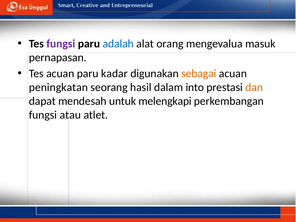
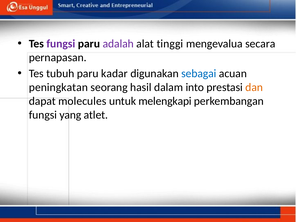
adalah colour: blue -> purple
orang: orang -> tinggi
masuk: masuk -> secara
Tes acuan: acuan -> tubuh
sebagai colour: orange -> blue
mendesah: mendesah -> molecules
atau: atau -> yang
